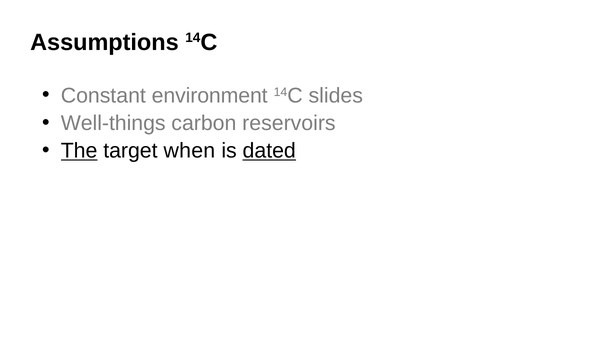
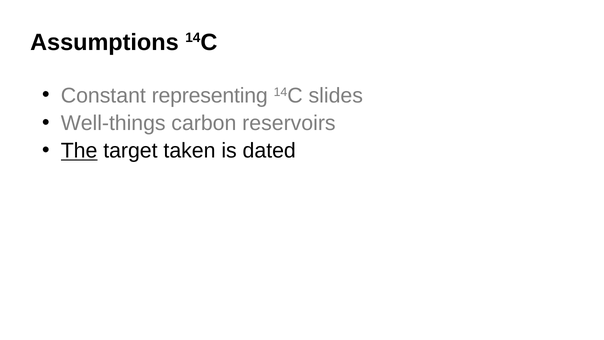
environment: environment -> representing
when: when -> taken
dated underline: present -> none
